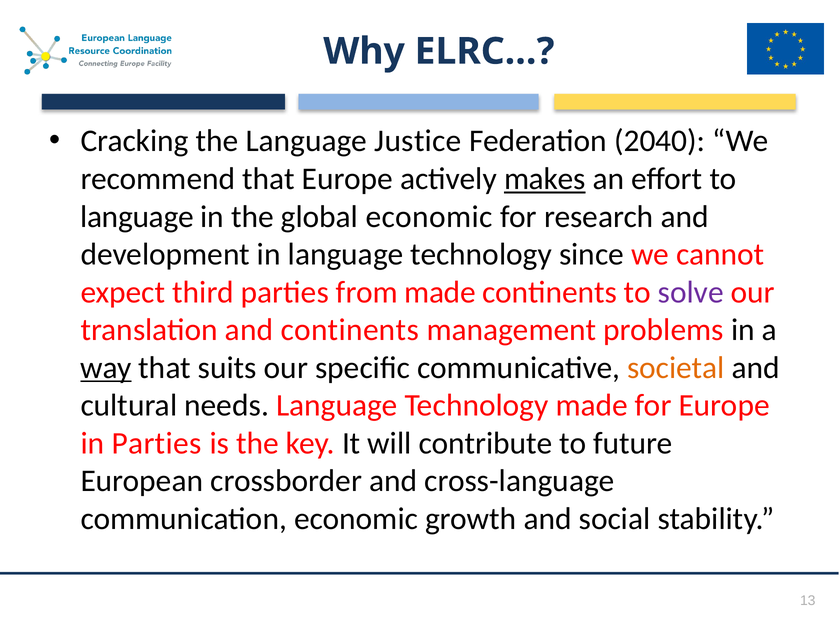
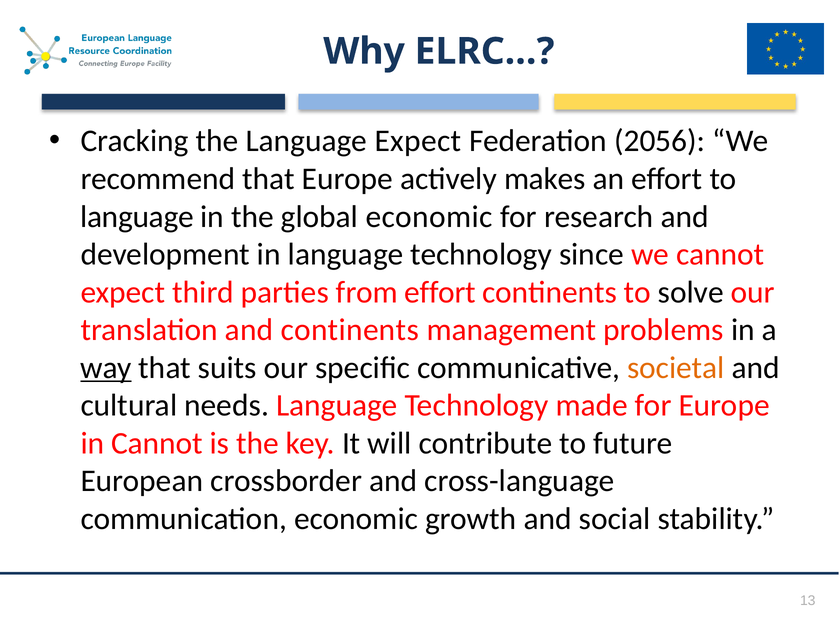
Language Justice: Justice -> Expect
2040: 2040 -> 2056
makes underline: present -> none
from made: made -> effort
solve colour: purple -> black
in Parties: Parties -> Cannot
